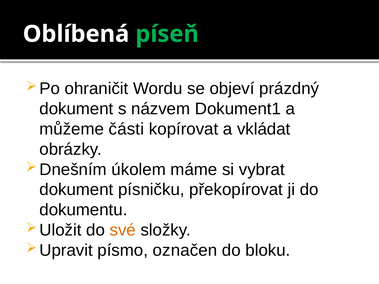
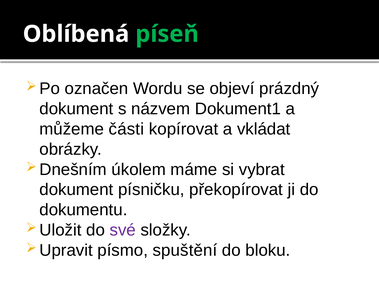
ohraničit: ohraničit -> označen
své colour: orange -> purple
označen: označen -> spuštění
